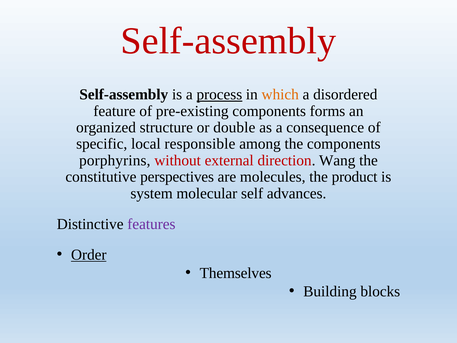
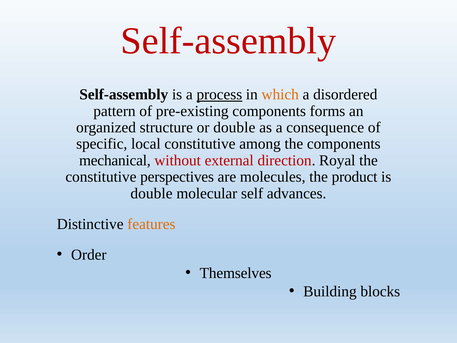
feature: feature -> pattern
local responsible: responsible -> constitutive
porphyrins: porphyrins -> mechanical
Wang: Wang -> Royal
system at (152, 193): system -> double
features colour: purple -> orange
Order underline: present -> none
